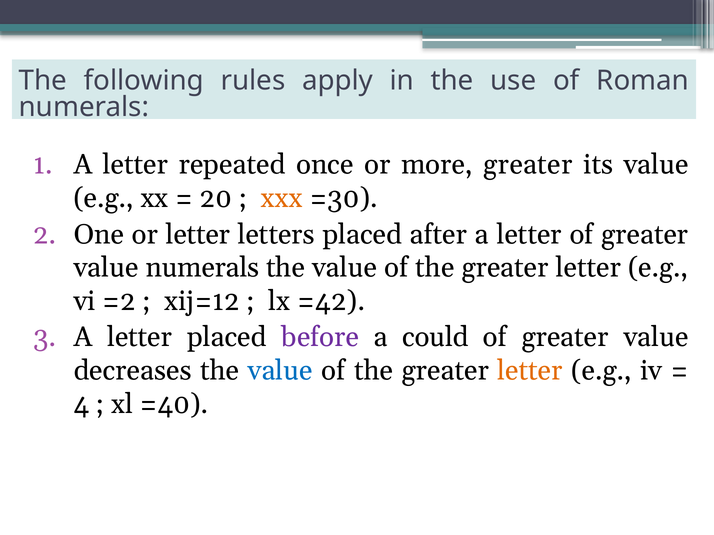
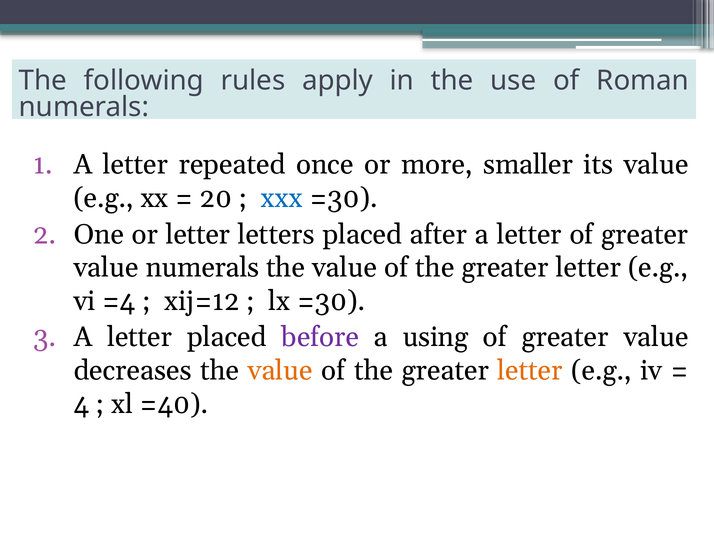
more greater: greater -> smaller
xxx colour: orange -> blue
=2: =2 -> =4
lx =42: =42 -> =30
could: could -> using
value at (280, 371) colour: blue -> orange
